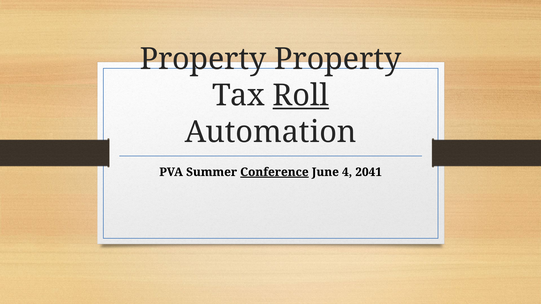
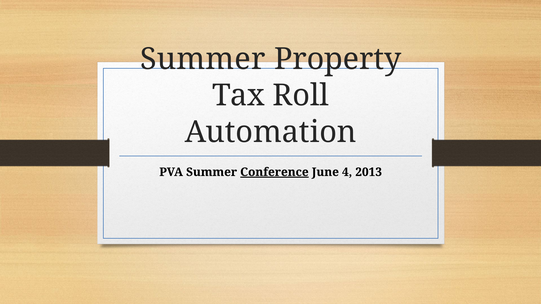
Property at (203, 59): Property -> Summer
Roll underline: present -> none
2041: 2041 -> 2013
